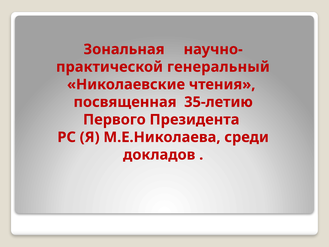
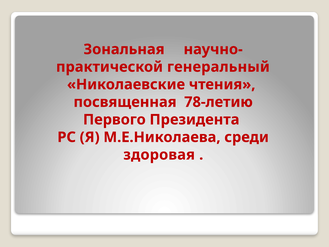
35-летию: 35-летию -> 78-летию
докладов: докладов -> здоровая
